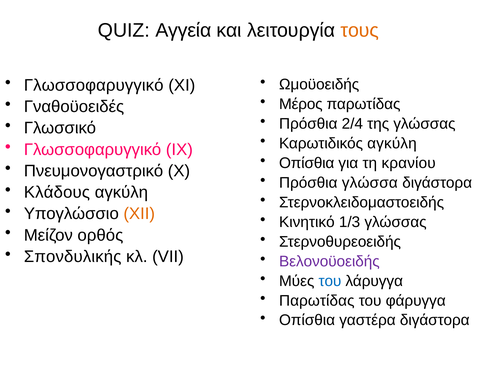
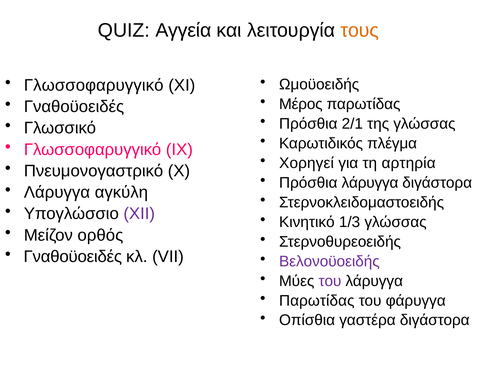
2/4: 2/4 -> 2/1
Καρωτιδικός αγκύλη: αγκύλη -> πλέγμα
Οπίσθια at (307, 163): Οπίσθια -> Χορηγεί
κρανίου: κρανίου -> αρτηρία
Πρόσθια γλώσσα: γλώσσα -> λάρυγγα
Κλάδους at (57, 192): Κλάδους -> Λάρυγγα
XII colour: orange -> purple
Σπονδυλικής at (73, 256): Σπονδυλικής -> Γναθοϋοειδές
του at (330, 281) colour: blue -> purple
